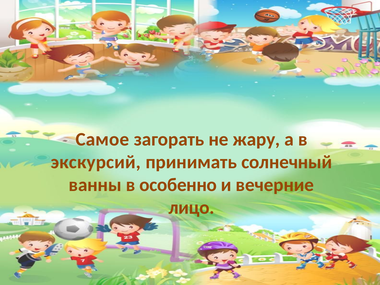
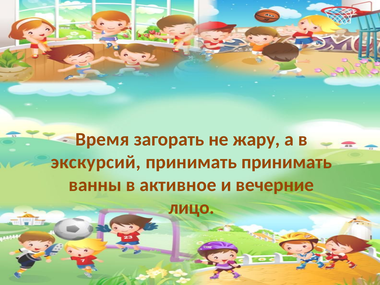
Самое: Самое -> Время
принимать солнечный: солнечный -> принимать
особенно: особенно -> активное
